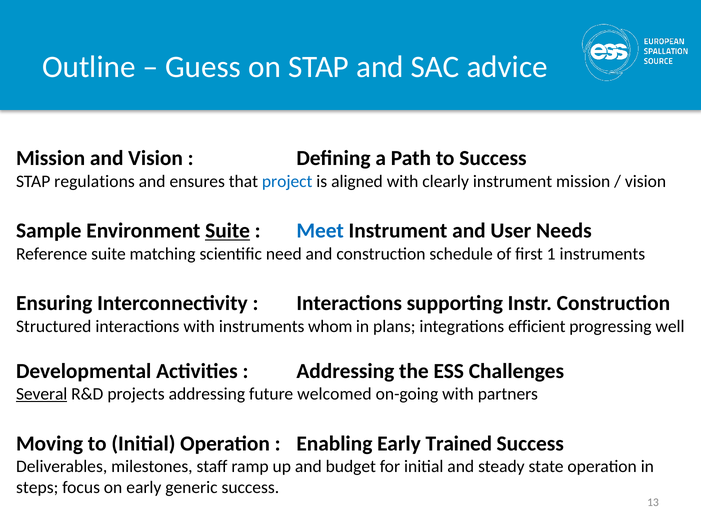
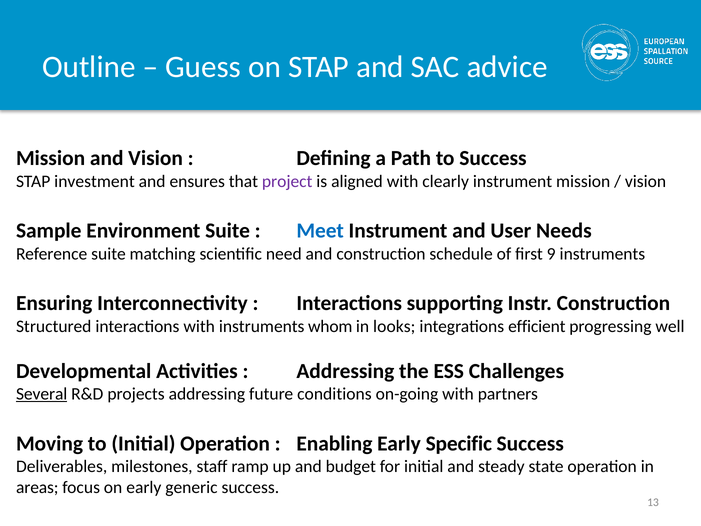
regulations: regulations -> investment
project colour: blue -> purple
Suite at (228, 231) underline: present -> none
1: 1 -> 9
plans: plans -> looks
welcomed: welcomed -> conditions
Trained: Trained -> Specific
steps: steps -> areas
